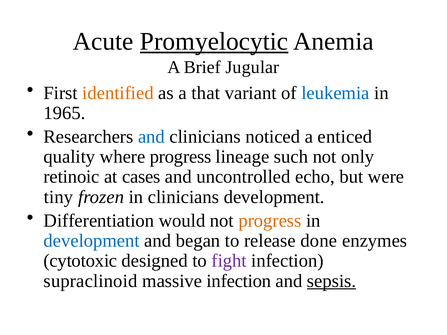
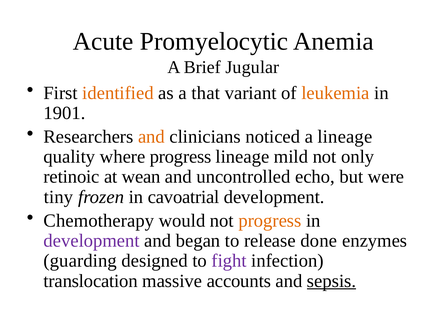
Promyelocytic underline: present -> none
leukemia colour: blue -> orange
1965: 1965 -> 1901
and at (151, 137) colour: blue -> orange
a enticed: enticed -> lineage
such: such -> mild
cases: cases -> wean
in clinicians: clinicians -> cavoatrial
Differentiation: Differentiation -> Chemotherapy
development at (92, 241) colour: blue -> purple
cytotoxic: cytotoxic -> guarding
supraclinoid: supraclinoid -> translocation
massive infection: infection -> accounts
